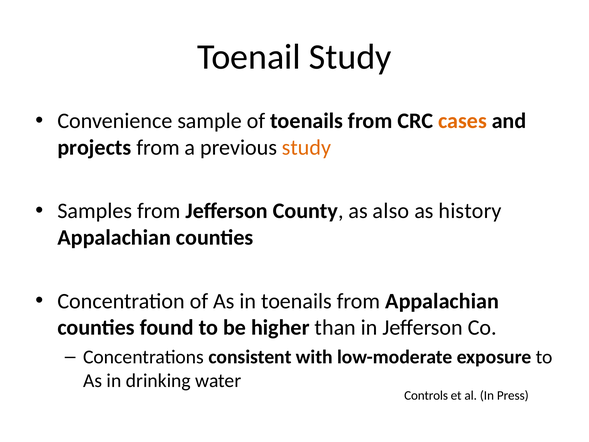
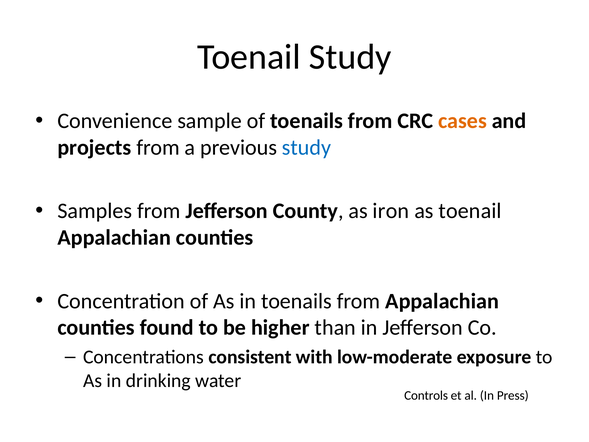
study at (307, 147) colour: orange -> blue
also: also -> iron
as history: history -> toenail
